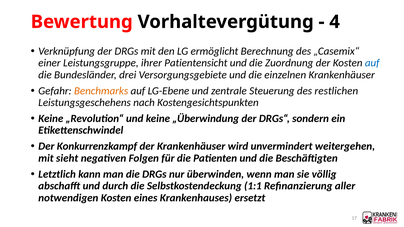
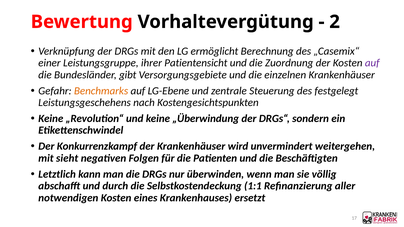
4: 4 -> 2
auf at (372, 63) colour: blue -> purple
drei: drei -> gibt
restlichen: restlichen -> festgelegt
